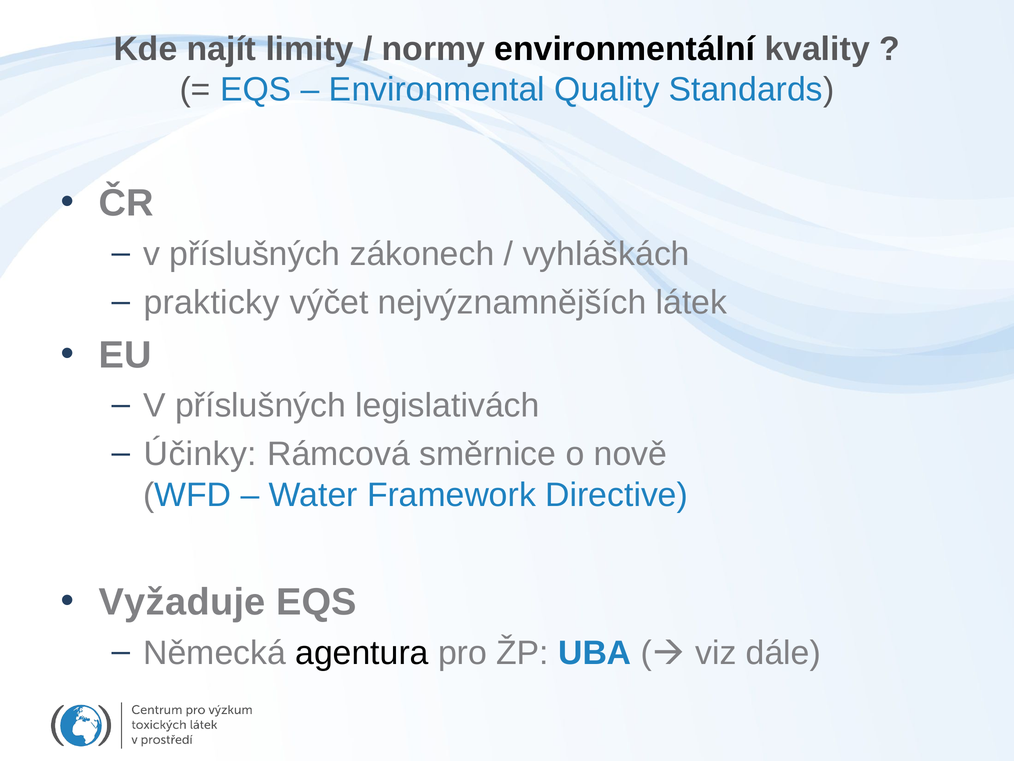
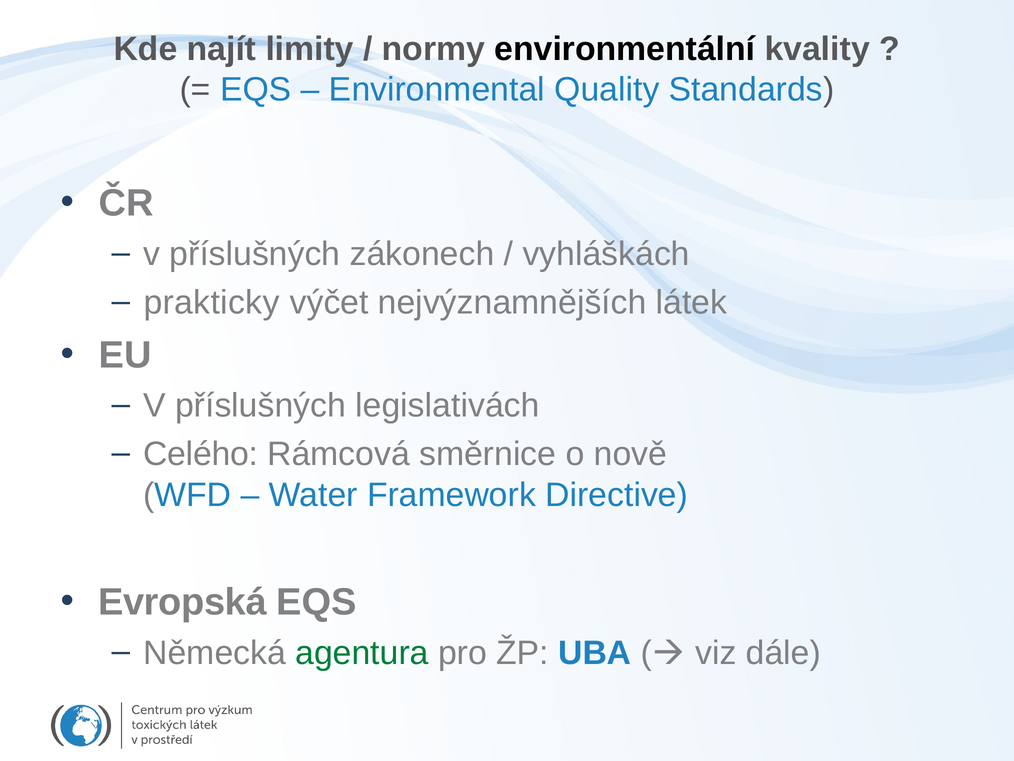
Účinky: Účinky -> Celého
Vyžaduje: Vyžaduje -> Evropská
agentura colour: black -> green
